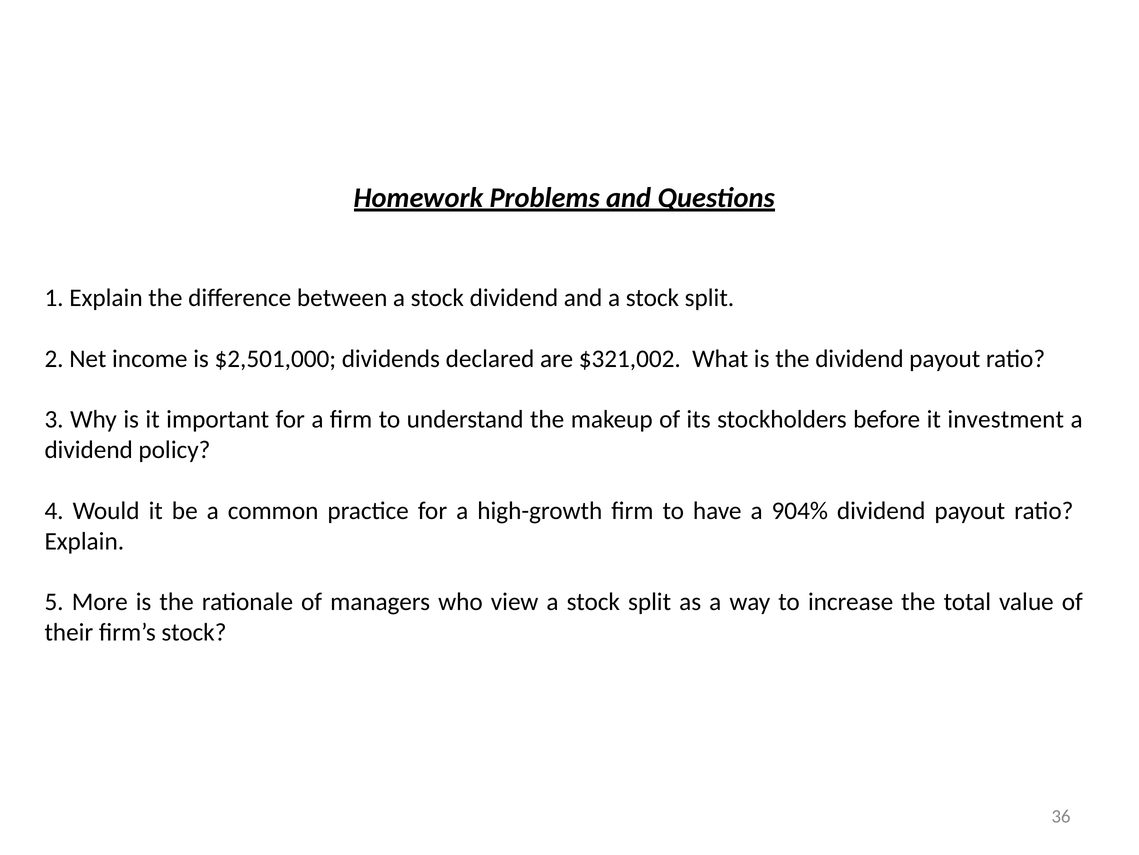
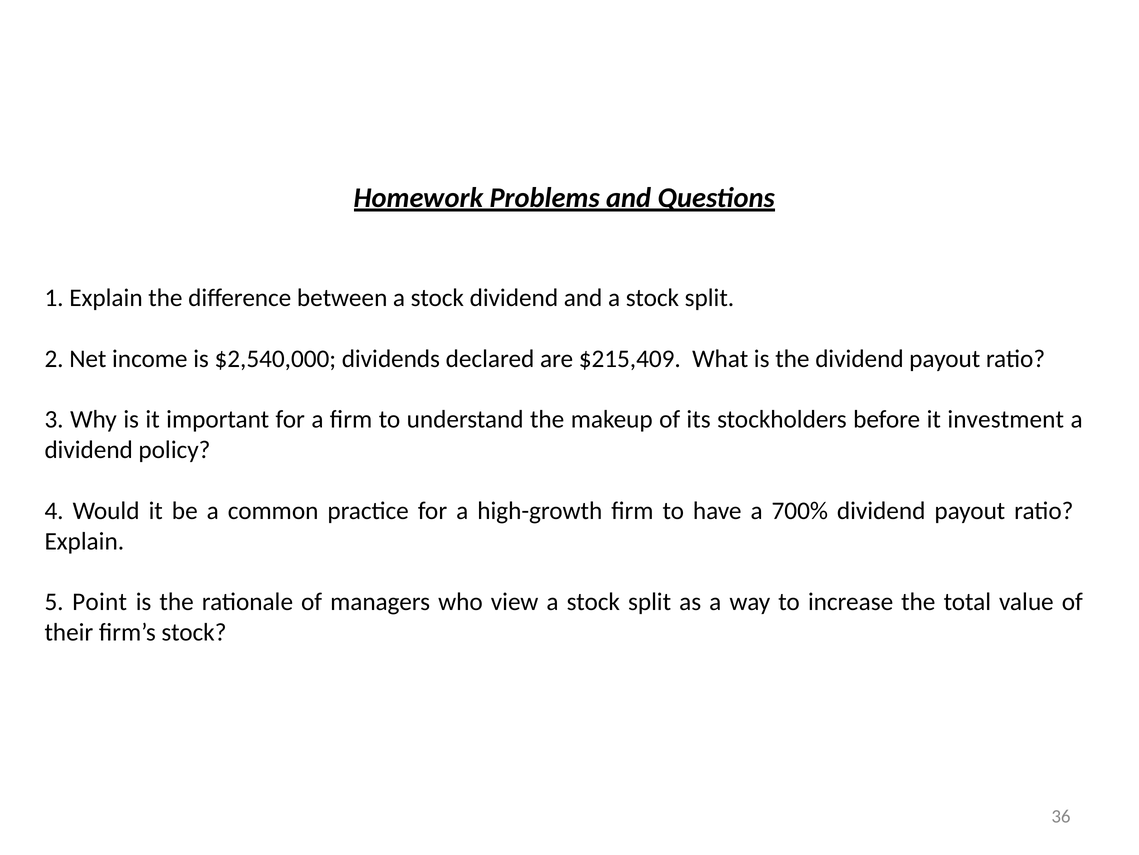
$2,501,000: $2,501,000 -> $2,540,000
$321,002: $321,002 -> $215,409
904%: 904% -> 700%
More: More -> Point
